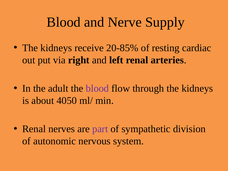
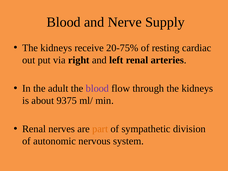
20-85%: 20-85% -> 20-75%
4050: 4050 -> 9375
part colour: purple -> orange
